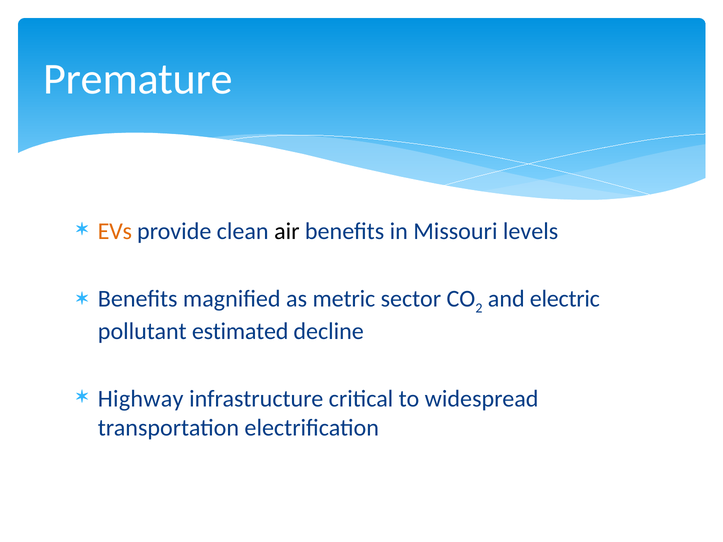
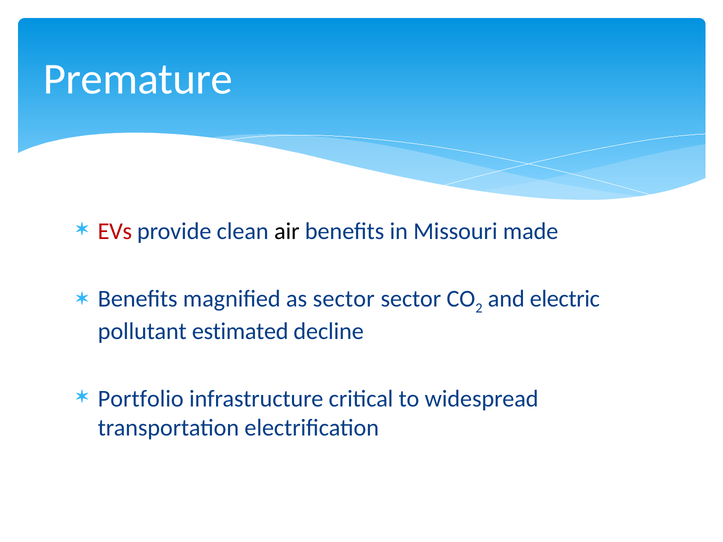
EVs colour: orange -> red
levels: levels -> made
as metric: metric -> sector
Highway: Highway -> Portfolio
